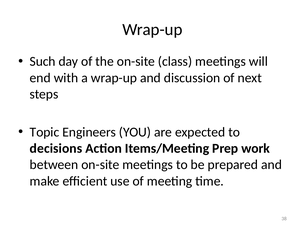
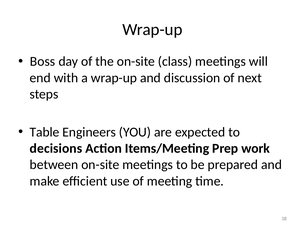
Such: Such -> Boss
Topic: Topic -> Table
